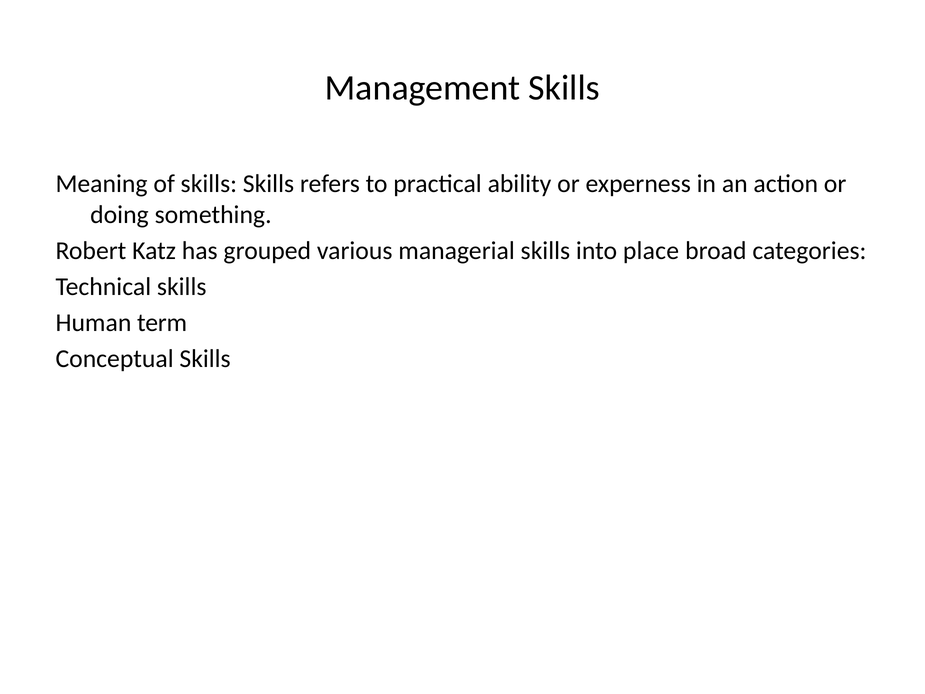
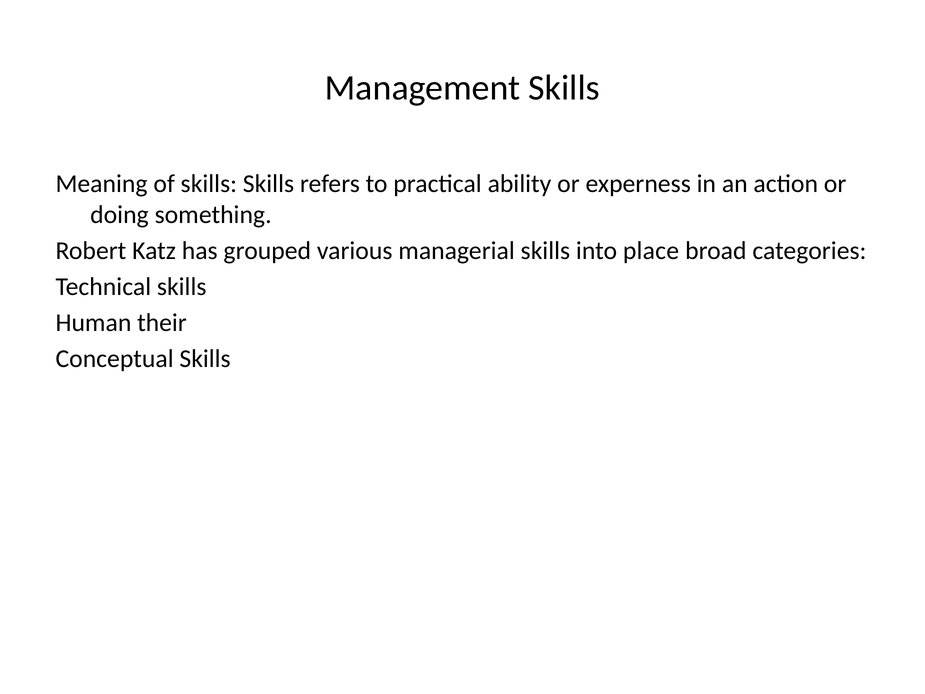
term: term -> their
